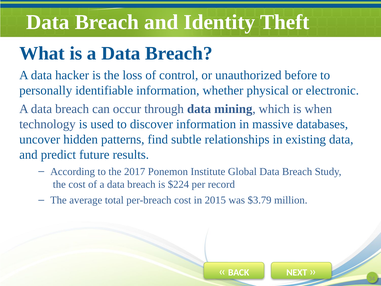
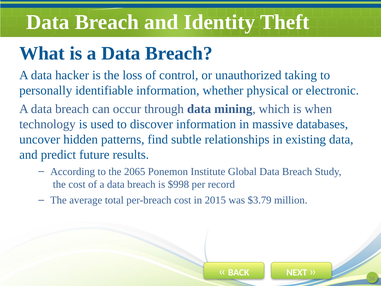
before: before -> taking
2017: 2017 -> 2065
$224: $224 -> $998
